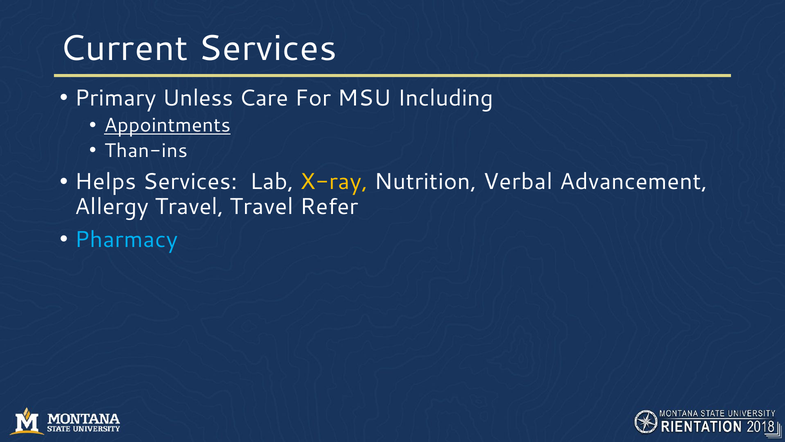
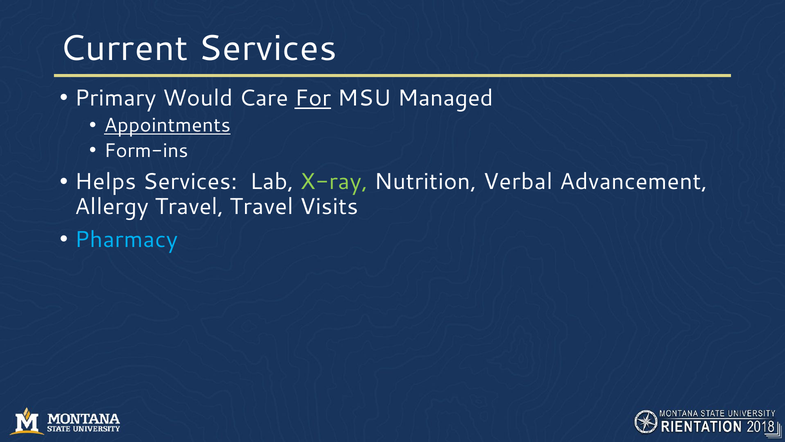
Unless: Unless -> Would
For underline: none -> present
Including: Including -> Managed
Than-ins: Than-ins -> Form-ins
X-ray colour: yellow -> light green
Refer: Refer -> Visits
